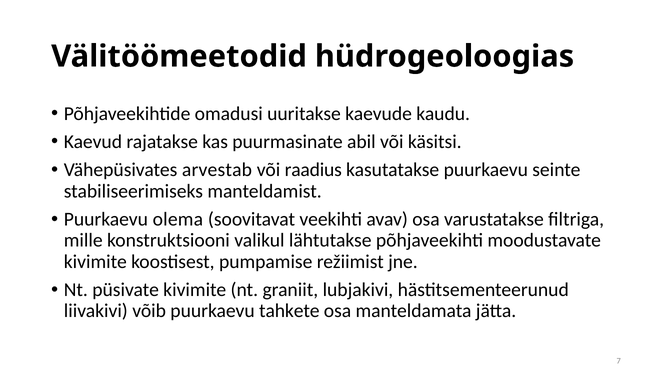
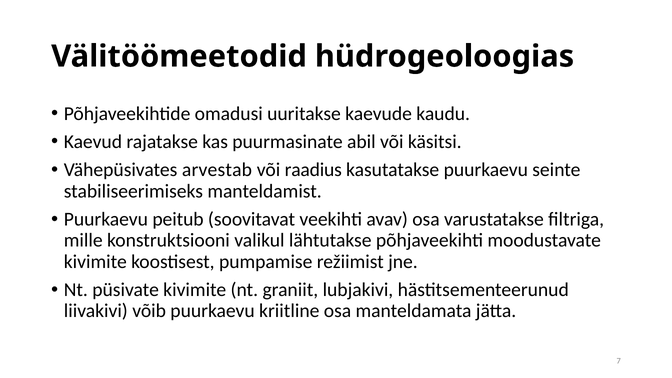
olema: olema -> peitub
tahkete: tahkete -> kriitline
